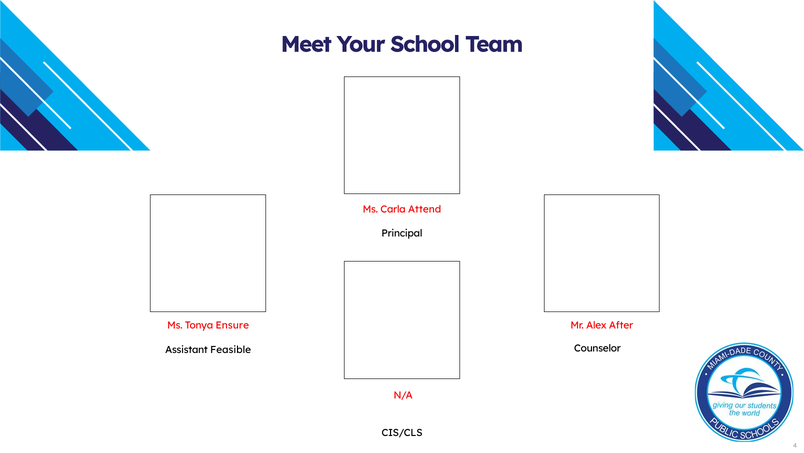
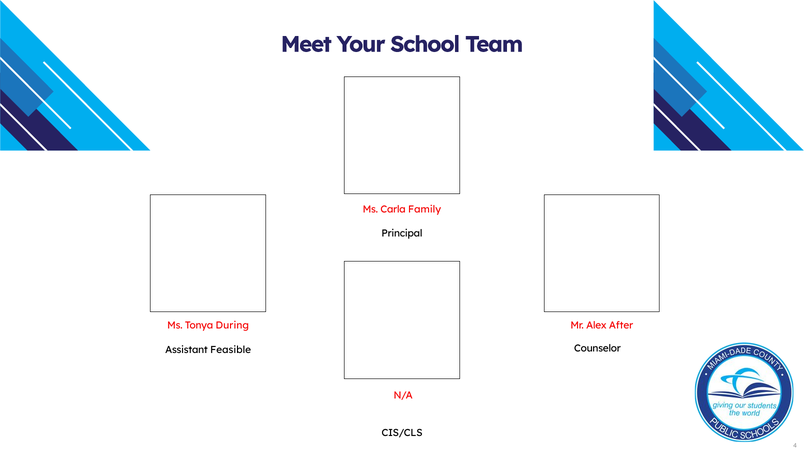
Attend: Attend -> Family
Ensure: Ensure -> During
